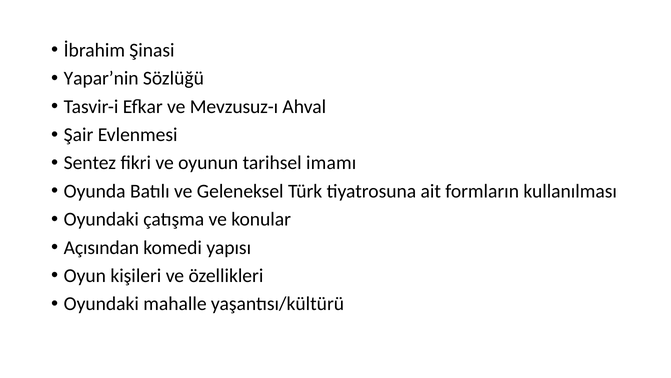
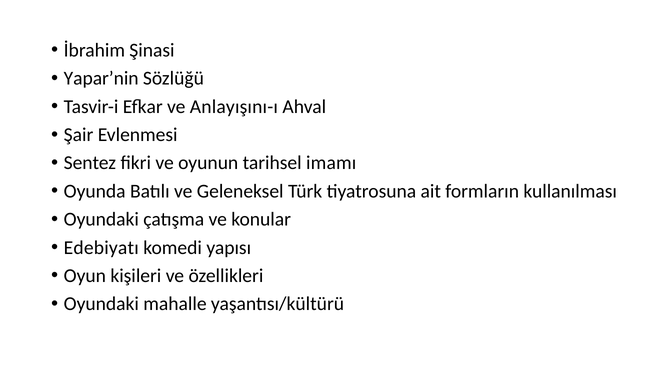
Mevzusuz-ı: Mevzusuz-ı -> Anlayışını-ı
Açısından: Açısından -> Edebiyatı
